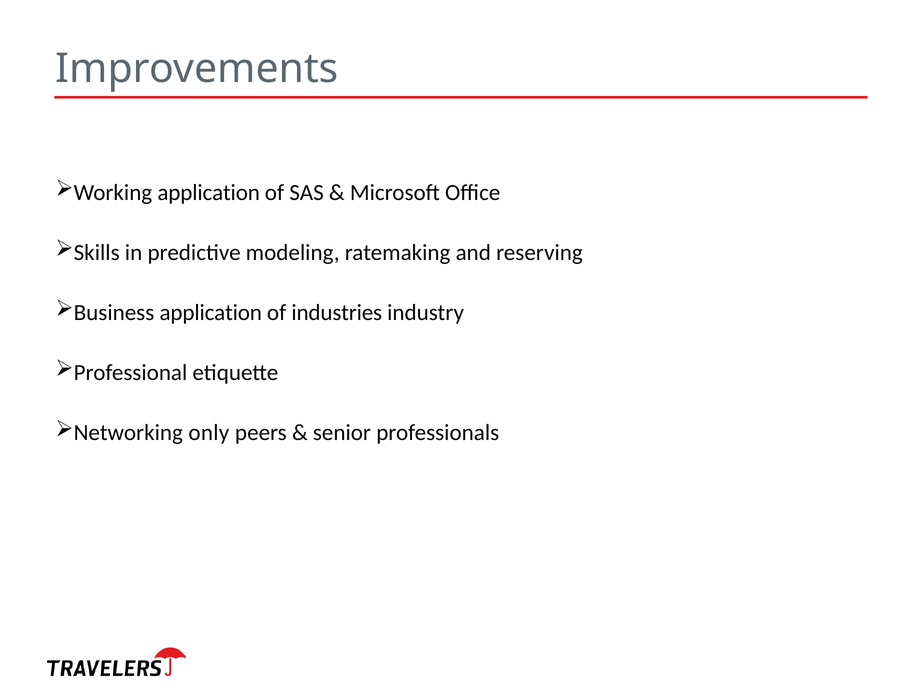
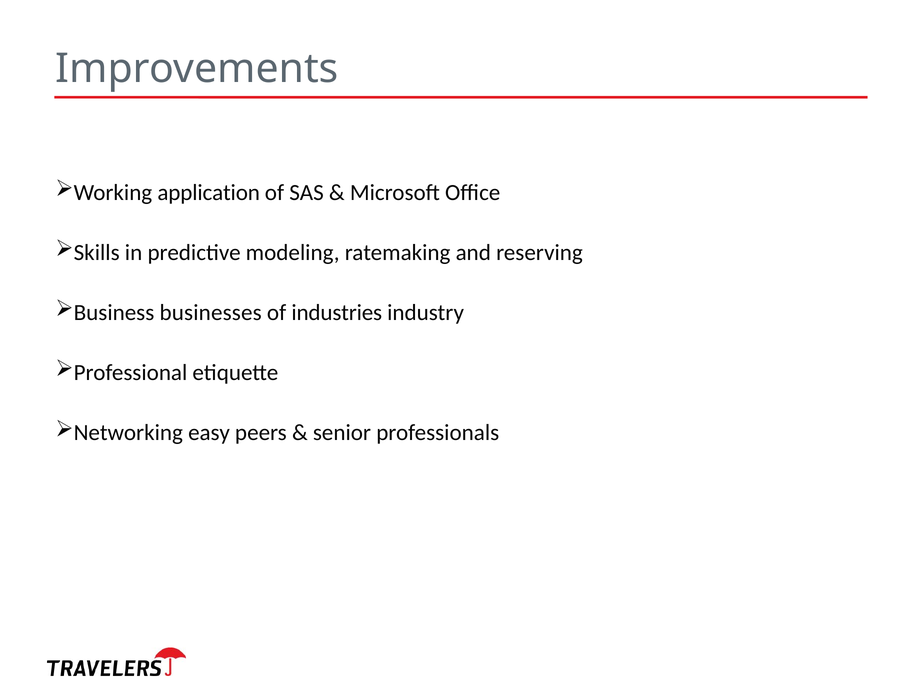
Business application: application -> businesses
only: only -> easy
